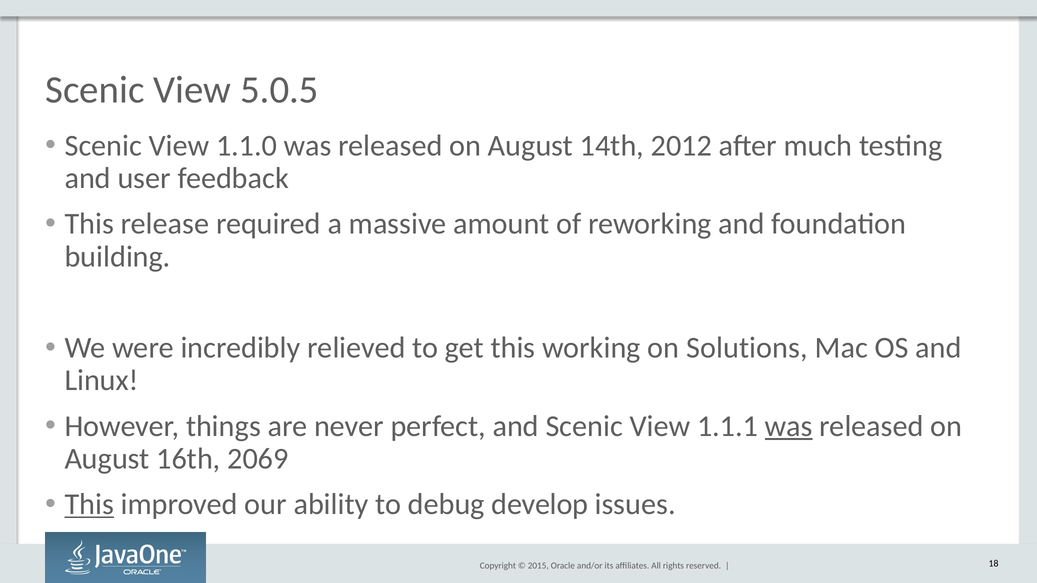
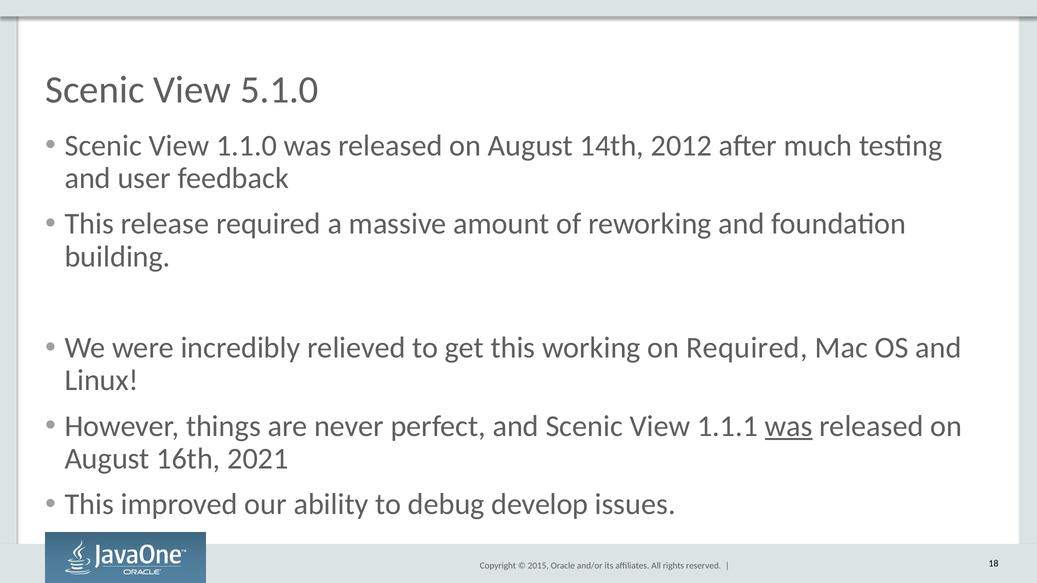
5.0.5: 5.0.5 -> 5.1.0
on Solutions: Solutions -> Required
2069: 2069 -> 2021
This at (89, 505) underline: present -> none
